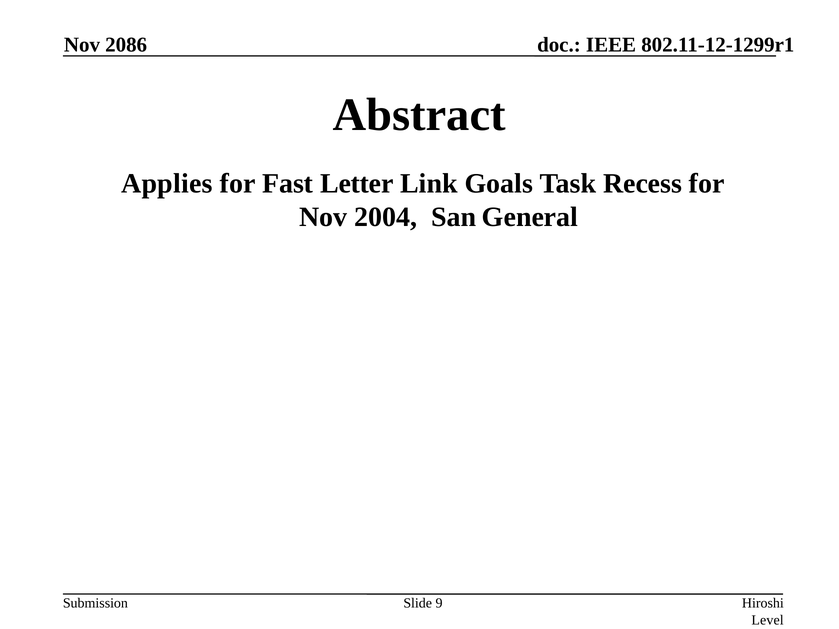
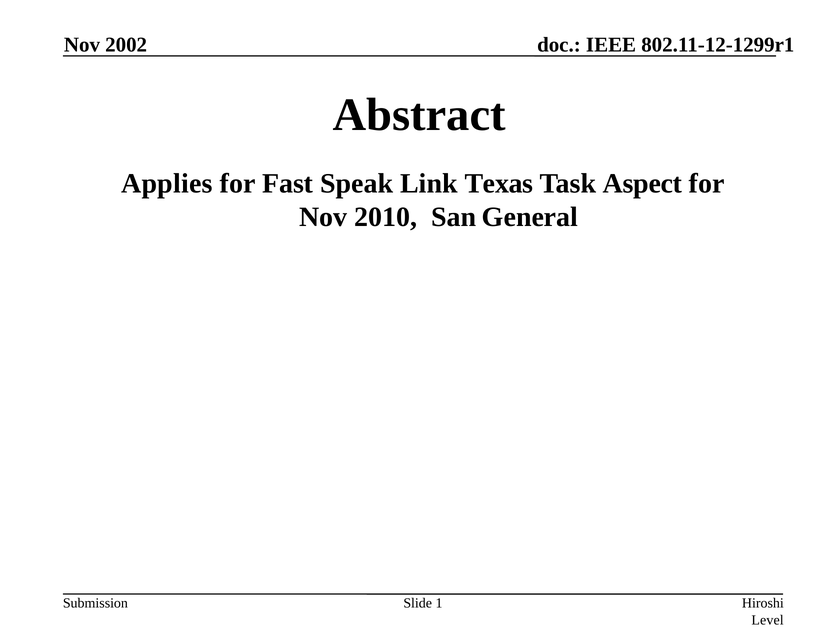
2086: 2086 -> 2002
Letter: Letter -> Speak
Goals: Goals -> Texas
Recess: Recess -> Aspect
2004: 2004 -> 2010
9: 9 -> 1
